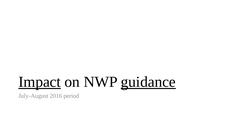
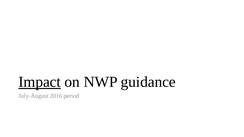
guidance underline: present -> none
